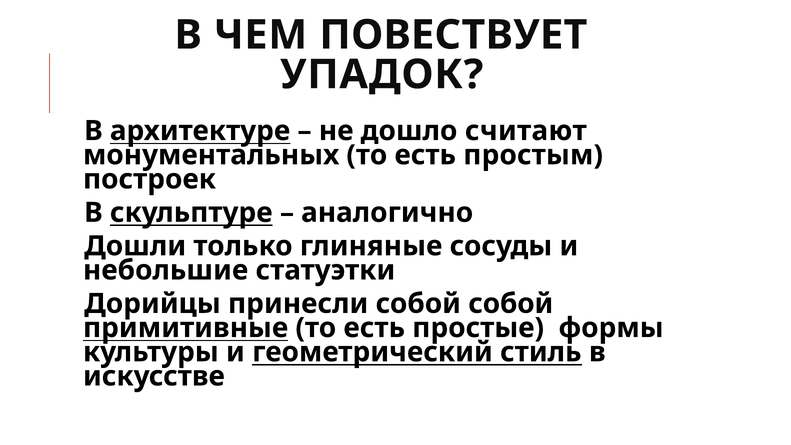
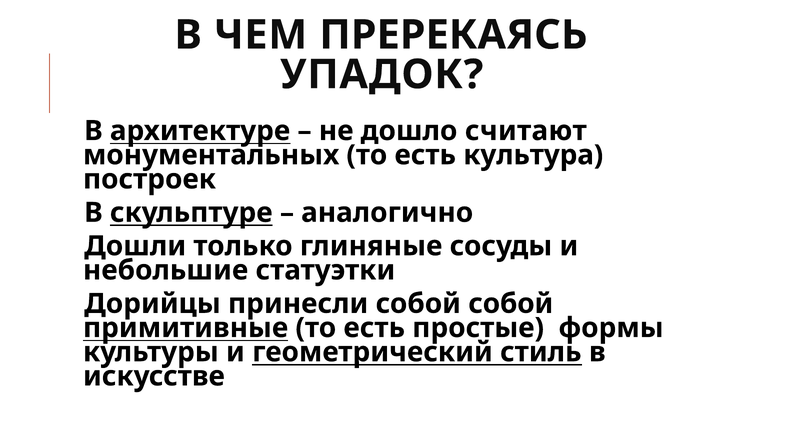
ПОВЕСТВУЕТ: ПОВЕСТВУЕТ -> ПРЕРЕКАЯСЬ
простым: простым -> культура
